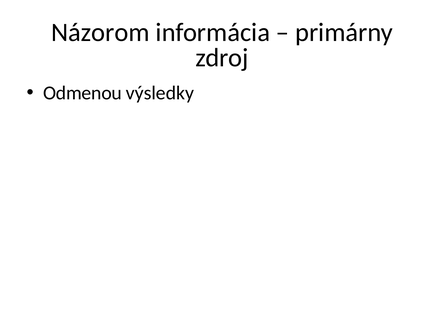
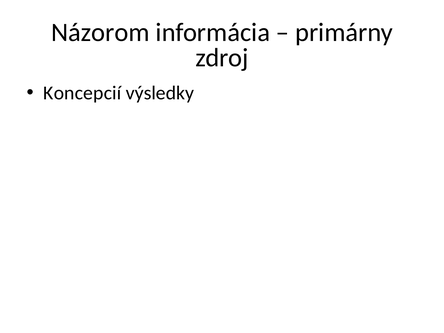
Odmenou: Odmenou -> Koncepcií
